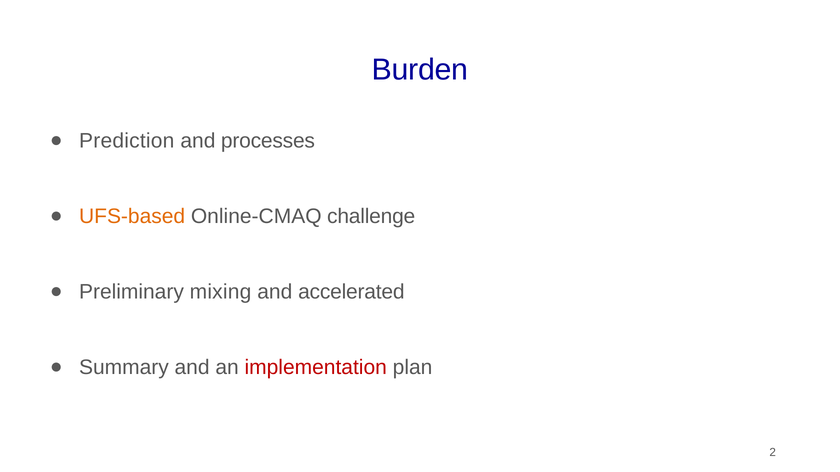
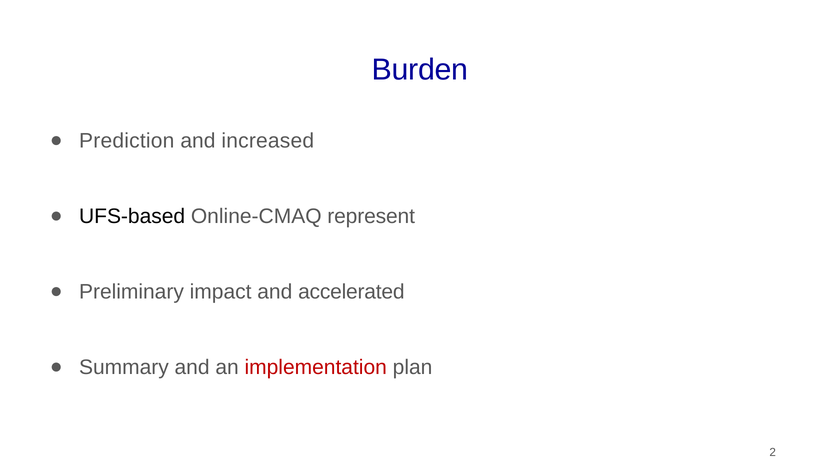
processes: processes -> increased
UFS-based colour: orange -> black
challenge: challenge -> represent
mixing: mixing -> impact
